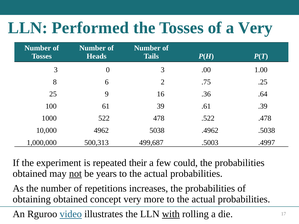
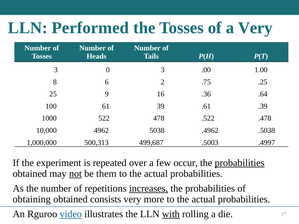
their: their -> over
could: could -> occur
probabilities at (240, 163) underline: none -> present
years: years -> them
increases underline: none -> present
concept: concept -> consists
